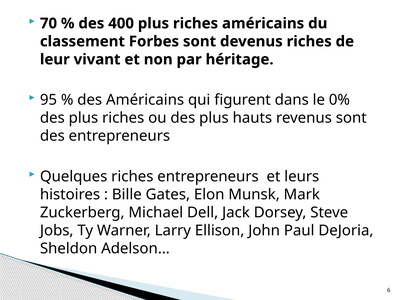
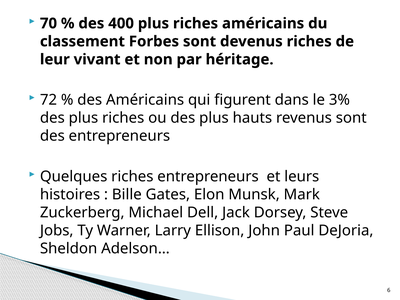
95: 95 -> 72
0%: 0% -> 3%
